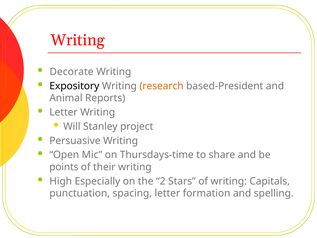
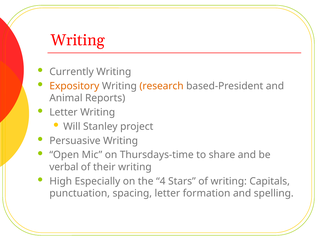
Decorate: Decorate -> Currently
Expository colour: black -> orange
points: points -> verbal
2: 2 -> 4
